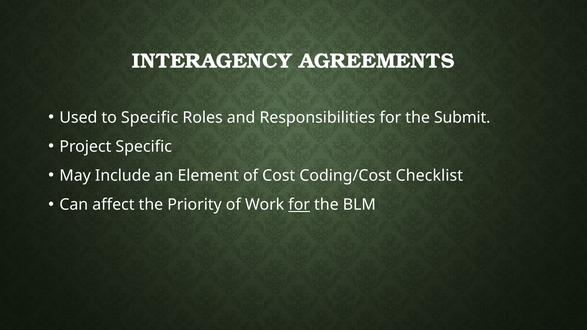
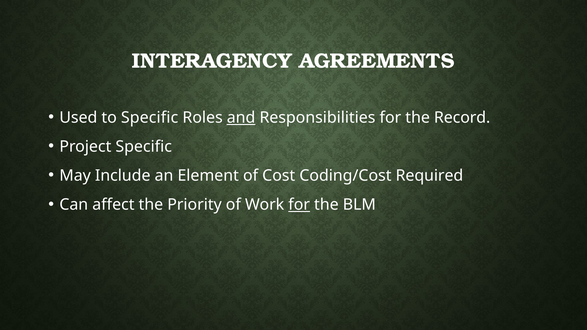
and underline: none -> present
Submit: Submit -> Record
Checklist: Checklist -> Required
